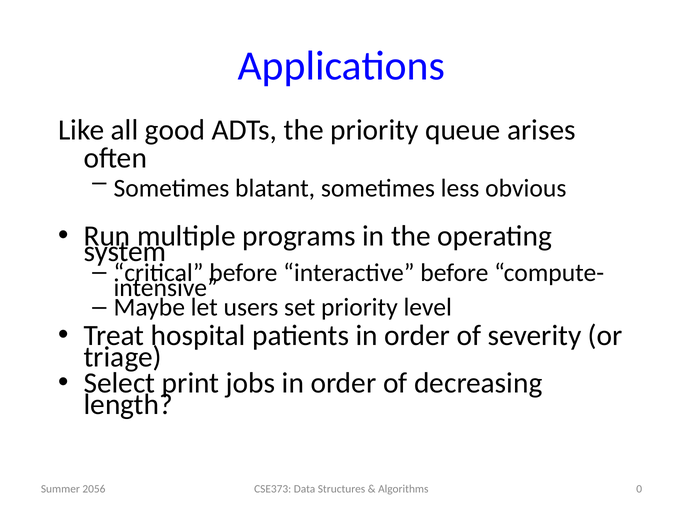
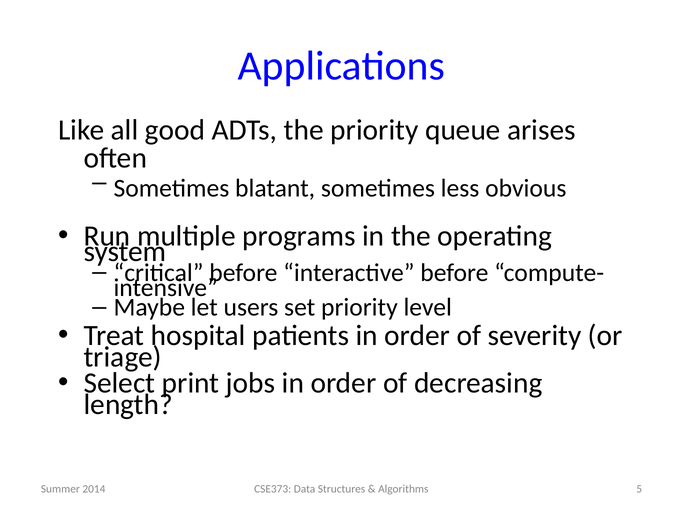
0: 0 -> 5
2056: 2056 -> 2014
